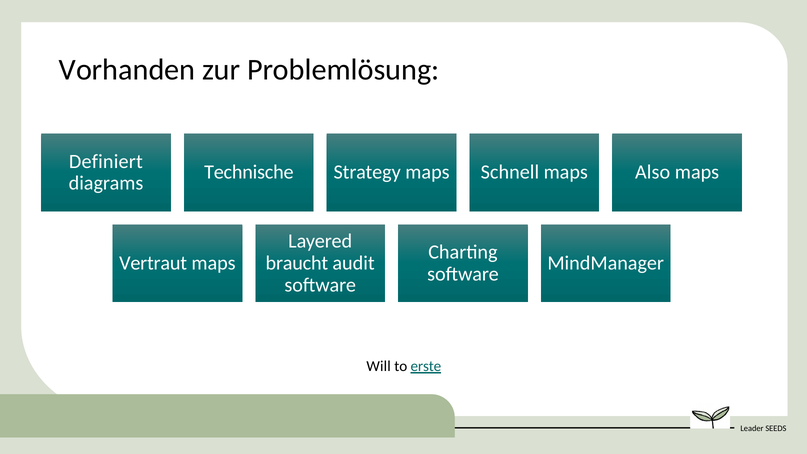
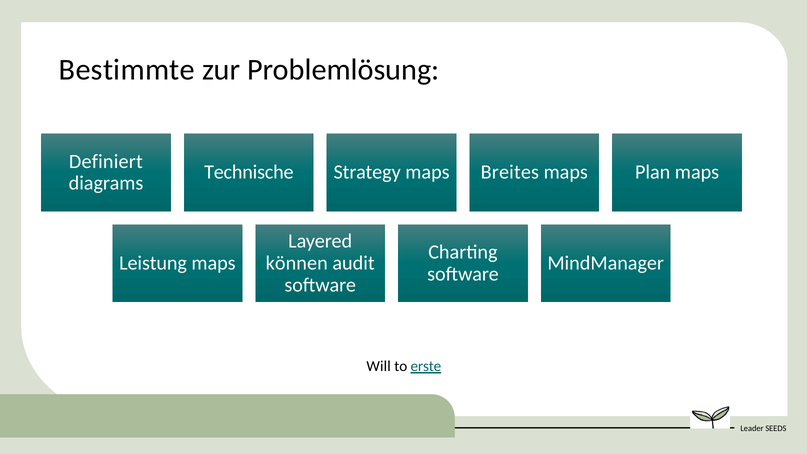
Vorhanden: Vorhanden -> Bestimmte
Schnell: Schnell -> Breites
Also: Also -> Plan
Vertraut: Vertraut -> Leistung
braucht: braucht -> können
